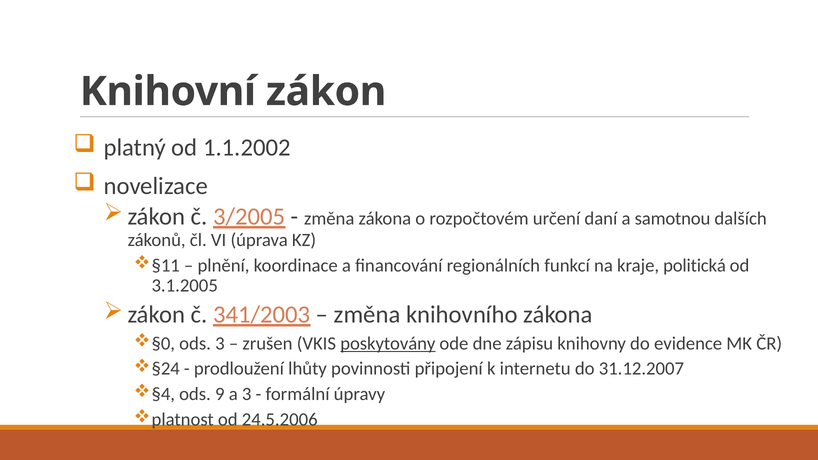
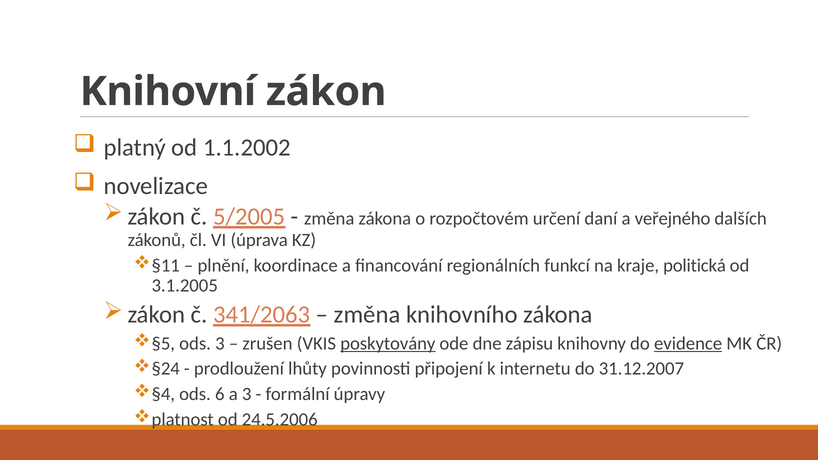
3/2005: 3/2005 -> 5/2005
samotnou: samotnou -> veřejného
341/2003: 341/2003 -> 341/2063
§0: §0 -> §5
evidence underline: none -> present
9: 9 -> 6
